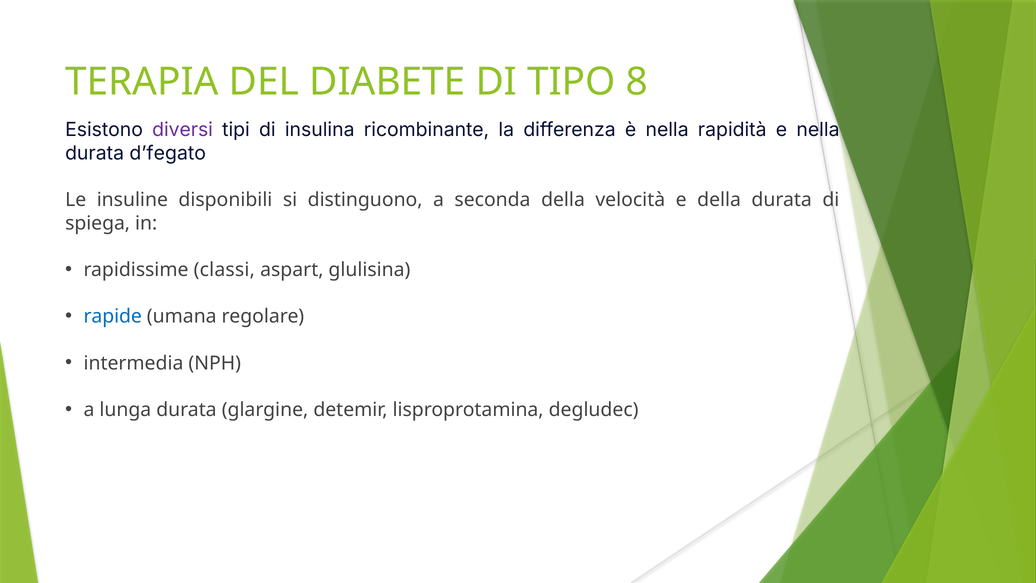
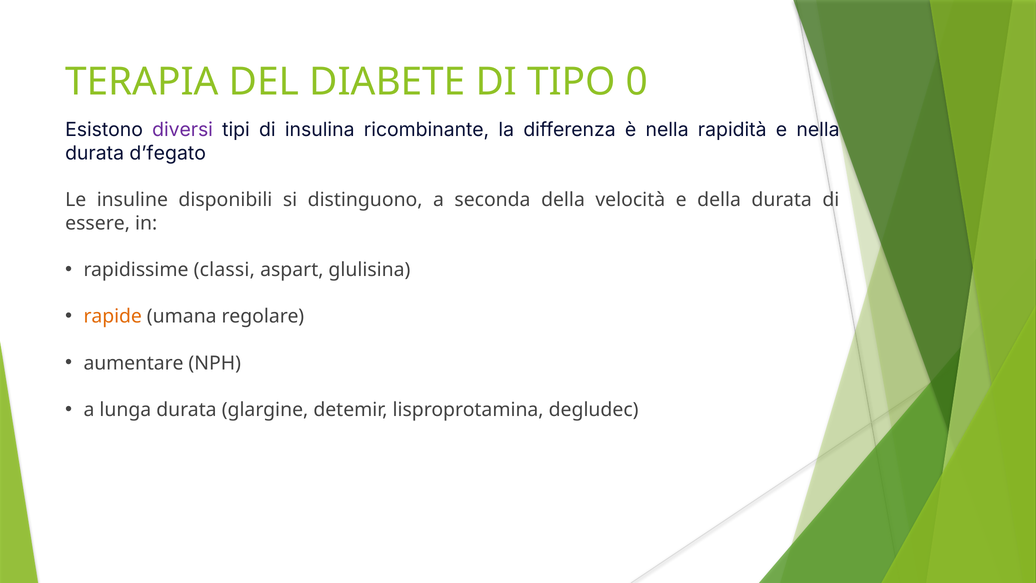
8: 8 -> 0
spiega: spiega -> essere
rapide colour: blue -> orange
intermedia: intermedia -> aumentare
